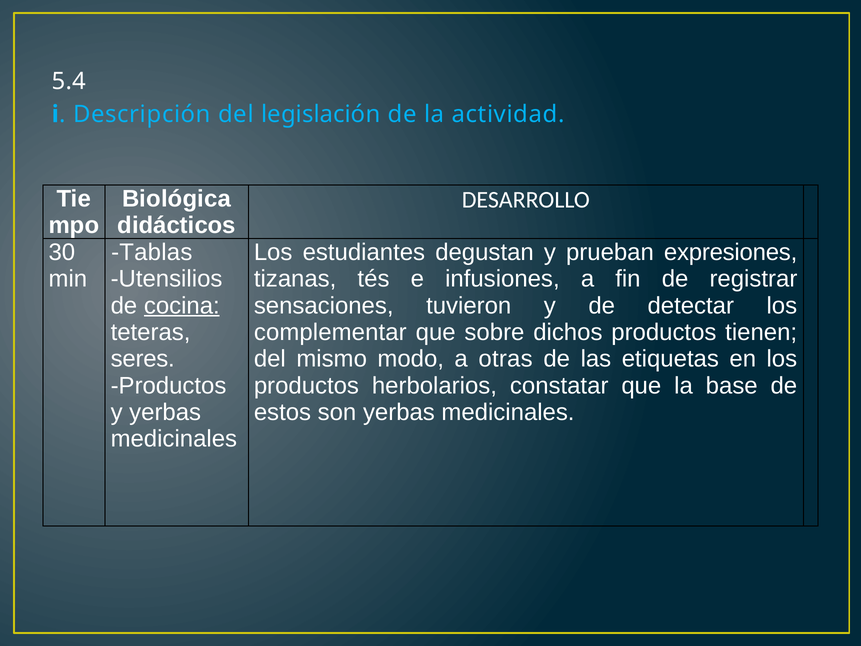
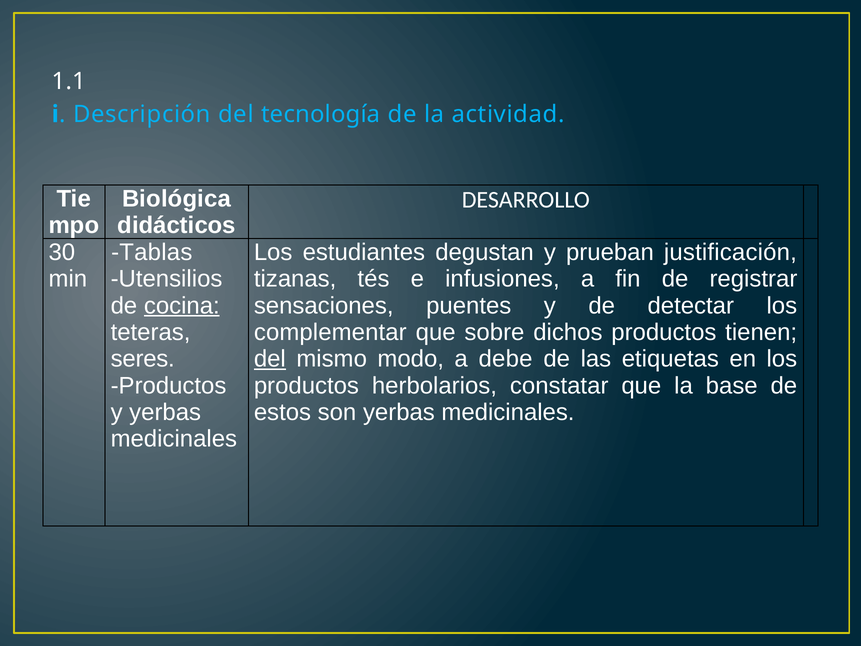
5.4: 5.4 -> 1.1
legislación: legislación -> tecnología
expresiones: expresiones -> justificación
tuvieron: tuvieron -> puentes
del at (270, 359) underline: none -> present
otras: otras -> debe
